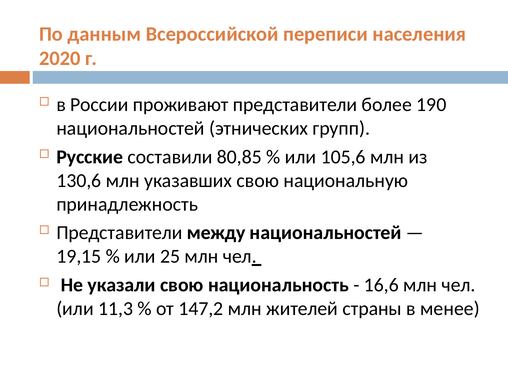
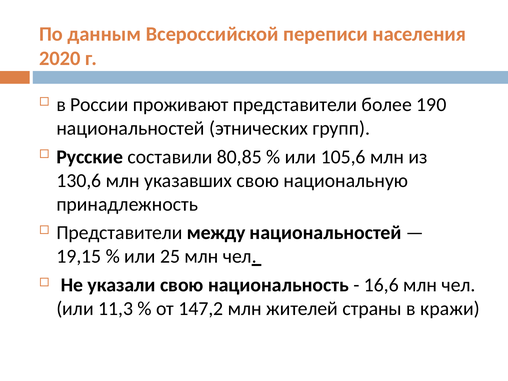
менее: менее -> кражи
